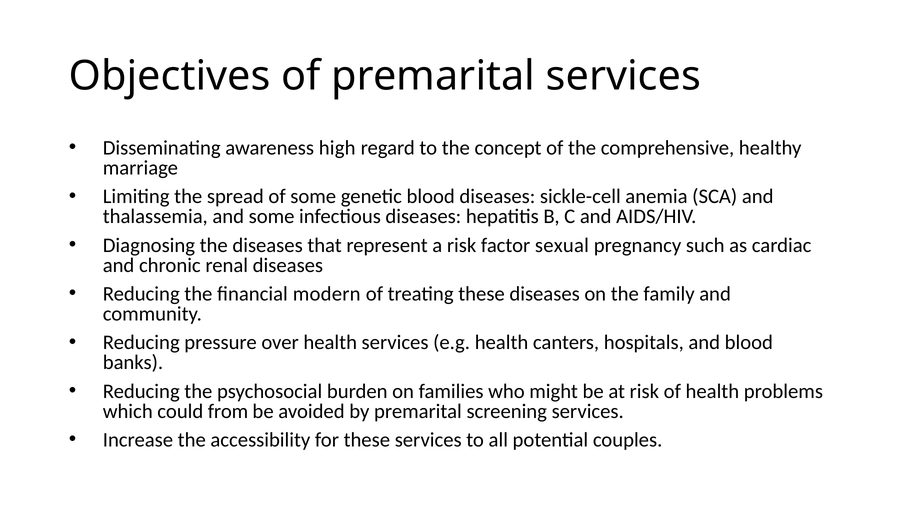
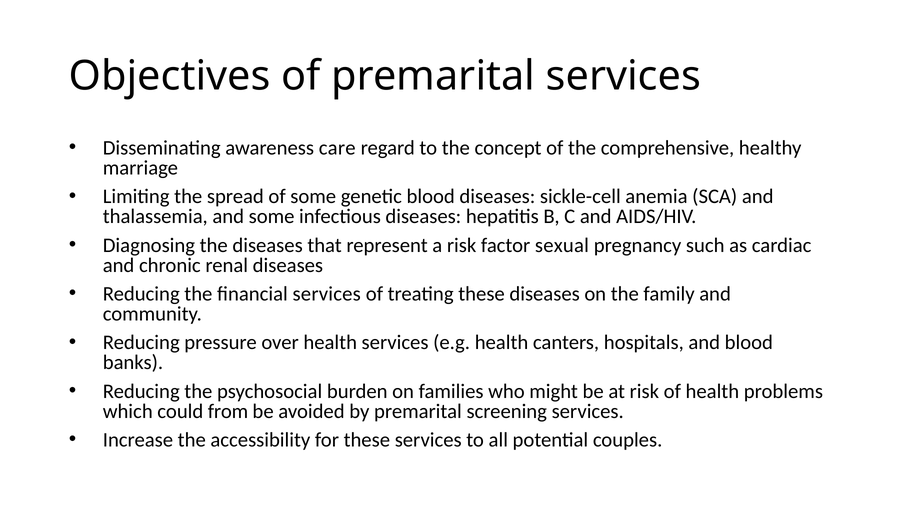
high: high -> care
financial modern: modern -> services
